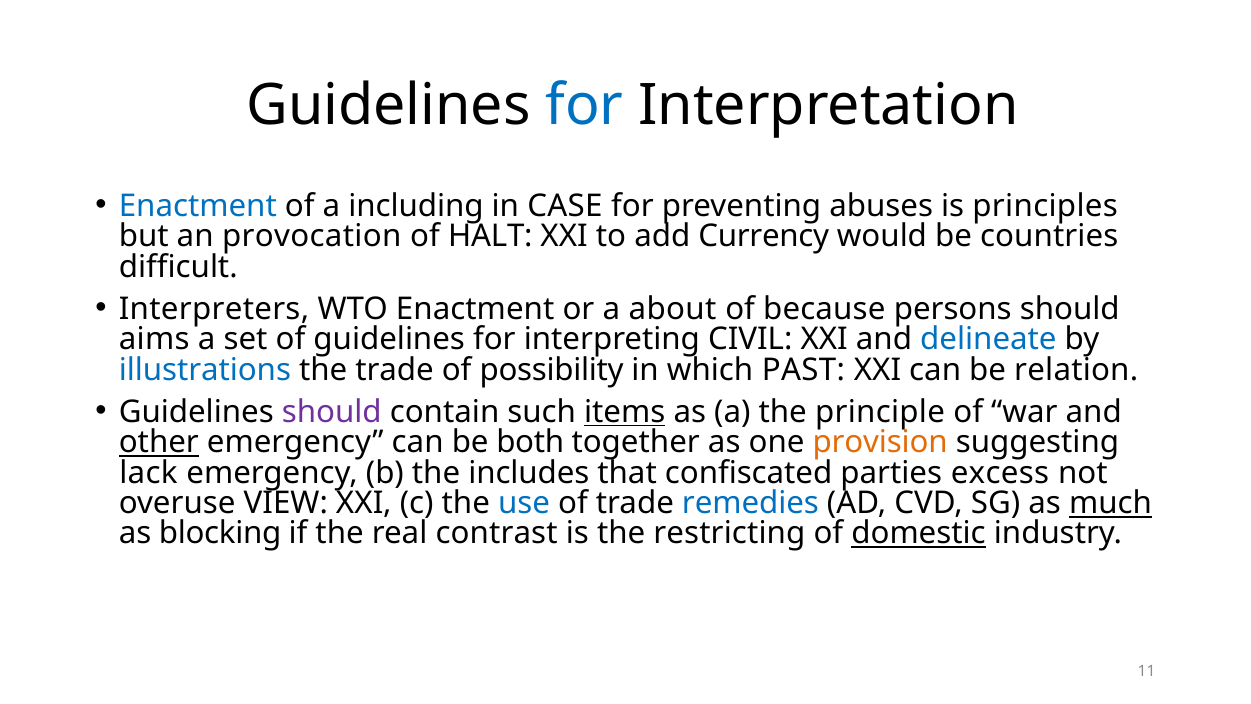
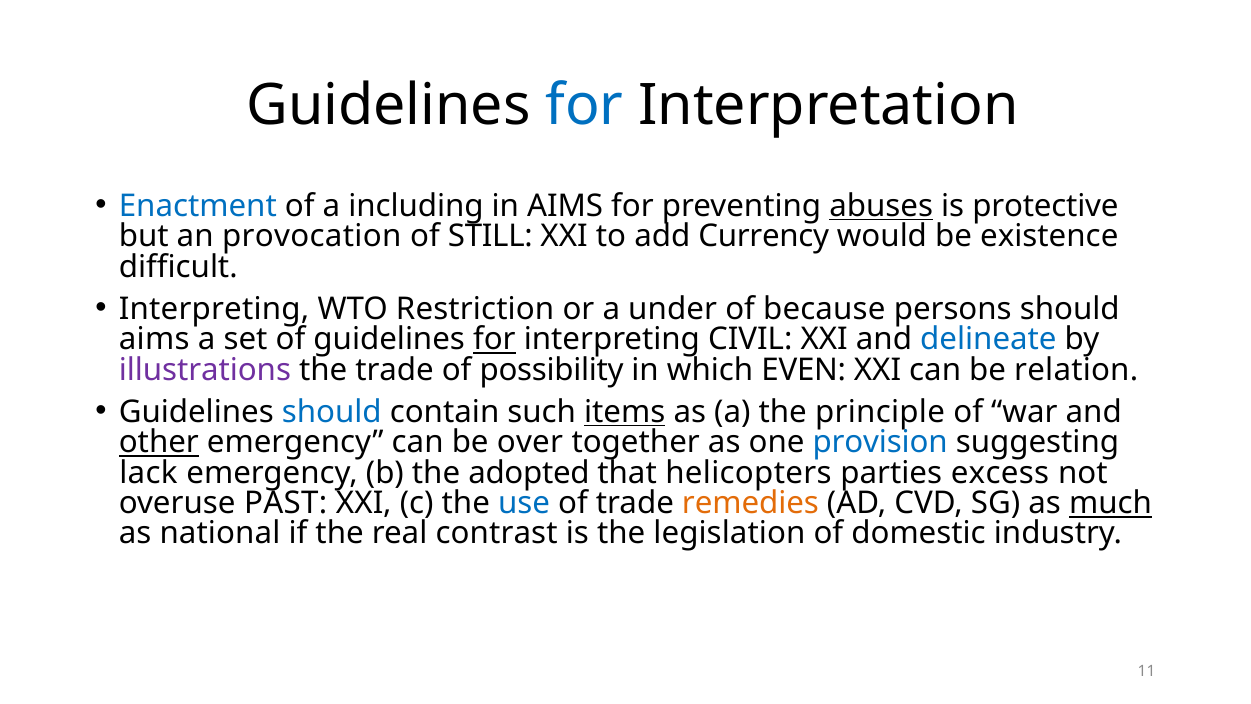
in CASE: CASE -> AIMS
abuses underline: none -> present
principles: principles -> protective
HALT: HALT -> STILL
countries: countries -> existence
Interpreters at (214, 309): Interpreters -> Interpreting
WTO Enactment: Enactment -> Restriction
about: about -> under
for at (494, 339) underline: none -> present
illustrations colour: blue -> purple
PAST: PAST -> EVEN
should at (332, 412) colour: purple -> blue
both: both -> over
provision colour: orange -> blue
includes: includes -> adopted
confiscated: confiscated -> helicopters
VIEW: VIEW -> PAST
remedies colour: blue -> orange
blocking: blocking -> national
restricting: restricting -> legislation
domestic underline: present -> none
